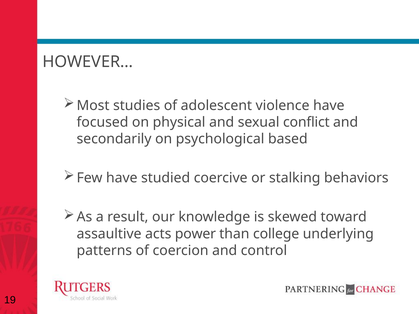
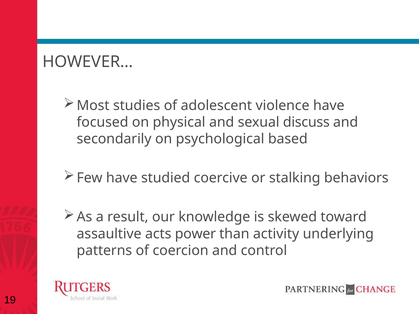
conflict: conflict -> discuss
college: college -> activity
